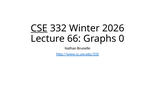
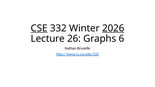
2026 underline: none -> present
66: 66 -> 26
0: 0 -> 6
